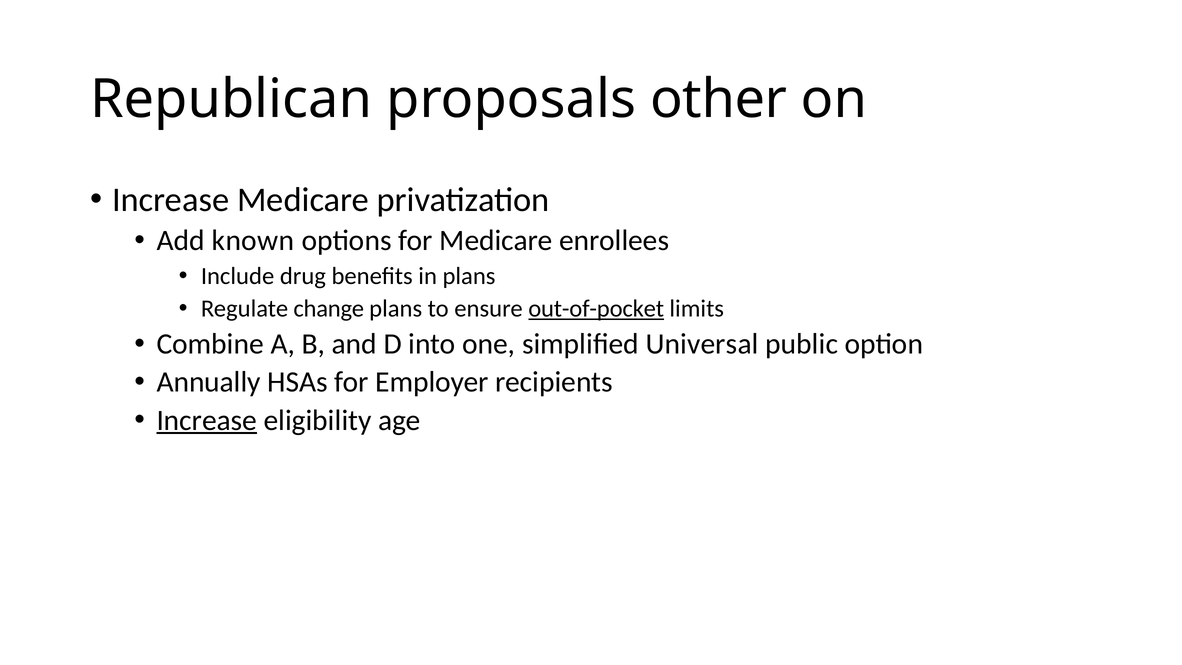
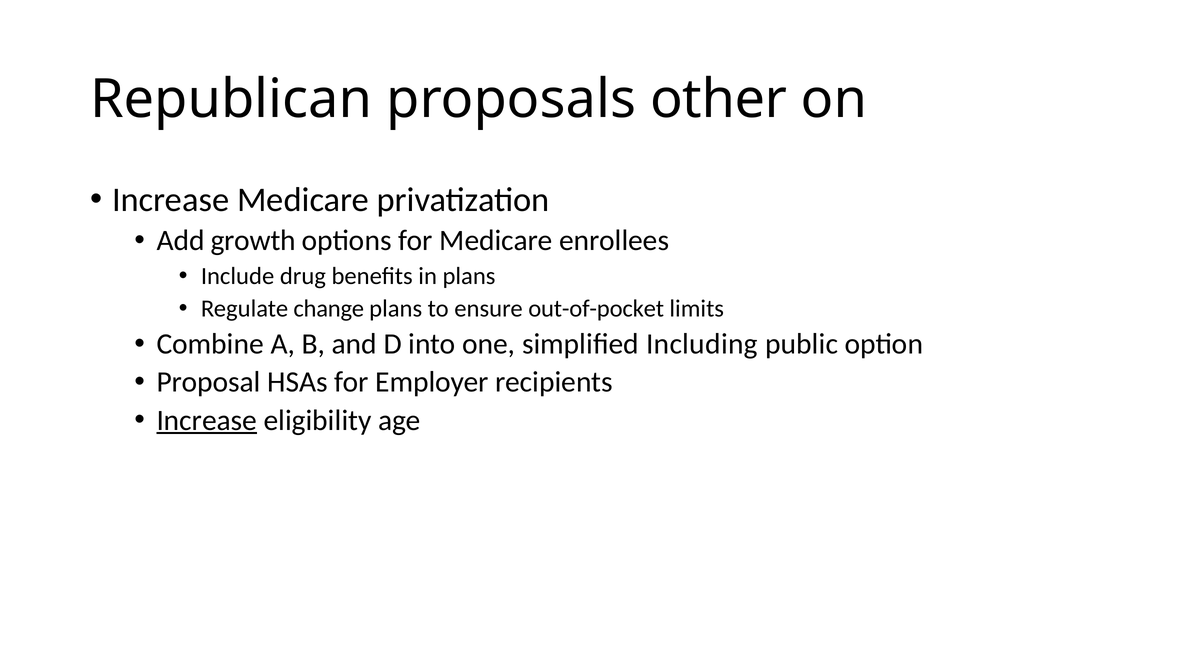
known: known -> growth
out-of-pocket underline: present -> none
Universal: Universal -> Including
Annually: Annually -> Proposal
